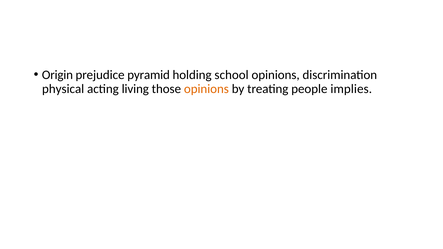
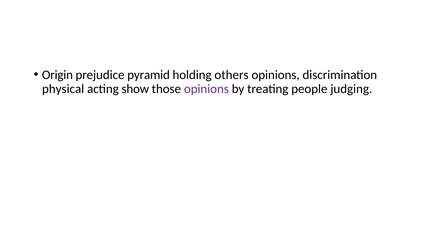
school: school -> others
living: living -> show
opinions at (206, 89) colour: orange -> purple
implies: implies -> judging
